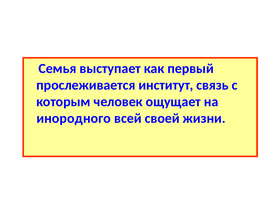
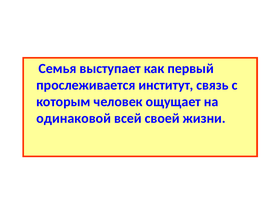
инородного: инородного -> одинаковой
